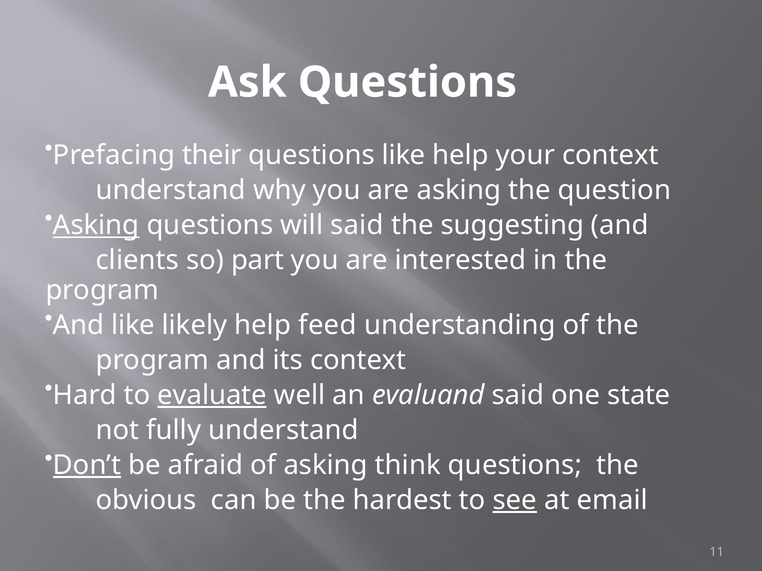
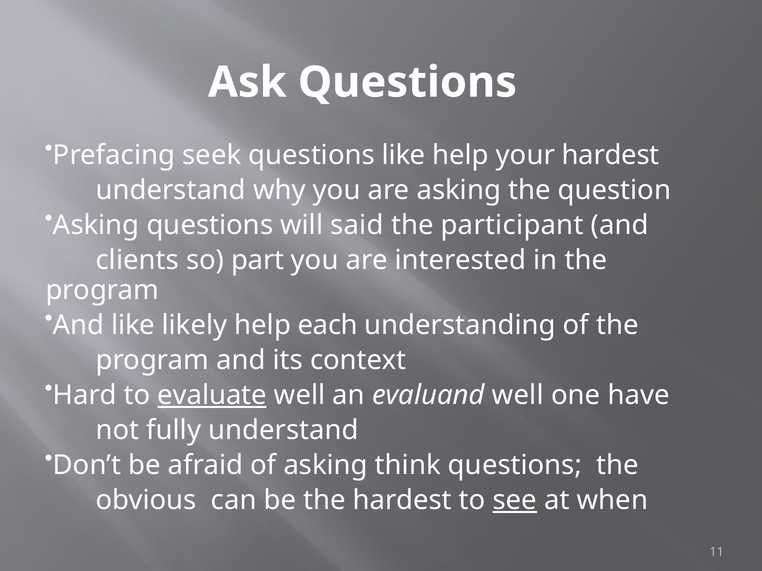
their: their -> seek
your context: context -> hardest
Asking at (96, 226) underline: present -> none
suggesting: suggesting -> participant
feed: feed -> each
evaluand said: said -> well
state: state -> have
Don’t underline: present -> none
email: email -> when
